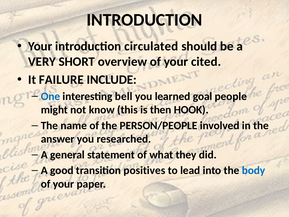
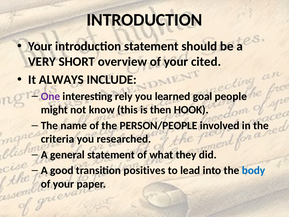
introduction circulated: circulated -> statement
FAILURE: FAILURE -> ALWAYS
One colour: blue -> purple
bell: bell -> rely
answer: answer -> criteria
